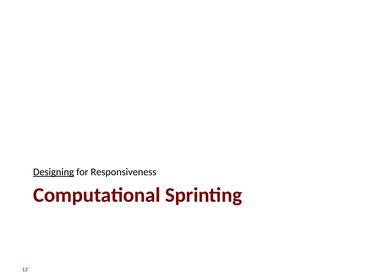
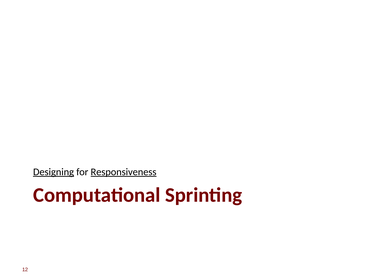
Responsiveness underline: none -> present
